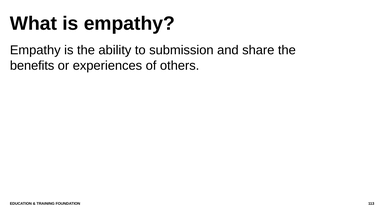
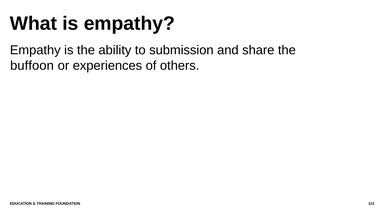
benefits: benefits -> buffoon
